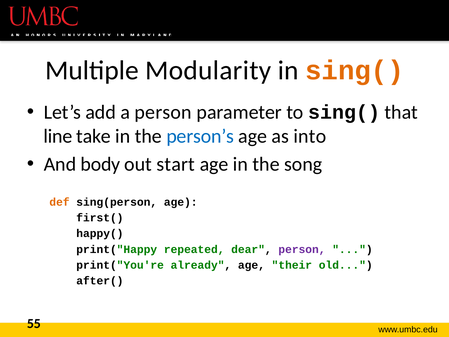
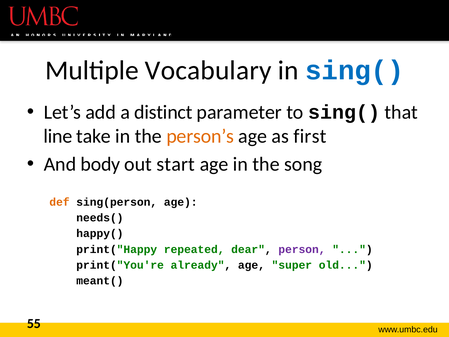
Modularity: Modularity -> Vocabulary
sing( at (354, 71) colour: orange -> blue
a person: person -> distinct
person’s colour: blue -> orange
into: into -> first
first(: first( -> needs(
their: their -> super
after(: after( -> meant(
